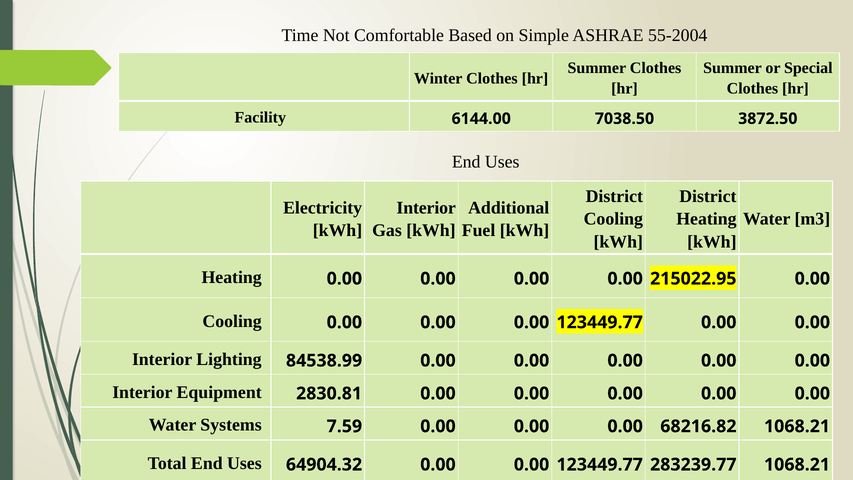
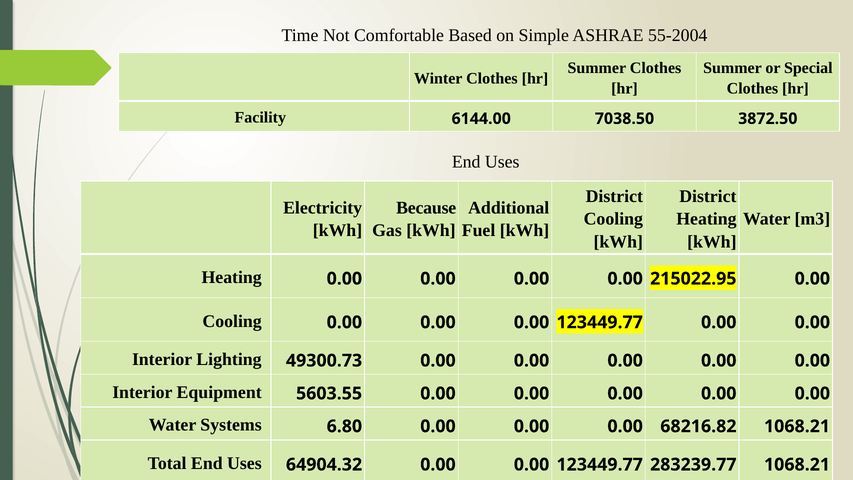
Interior at (426, 208): Interior -> Because
84538.99: 84538.99 -> 49300.73
2830.81: 2830.81 -> 5603.55
7.59: 7.59 -> 6.80
